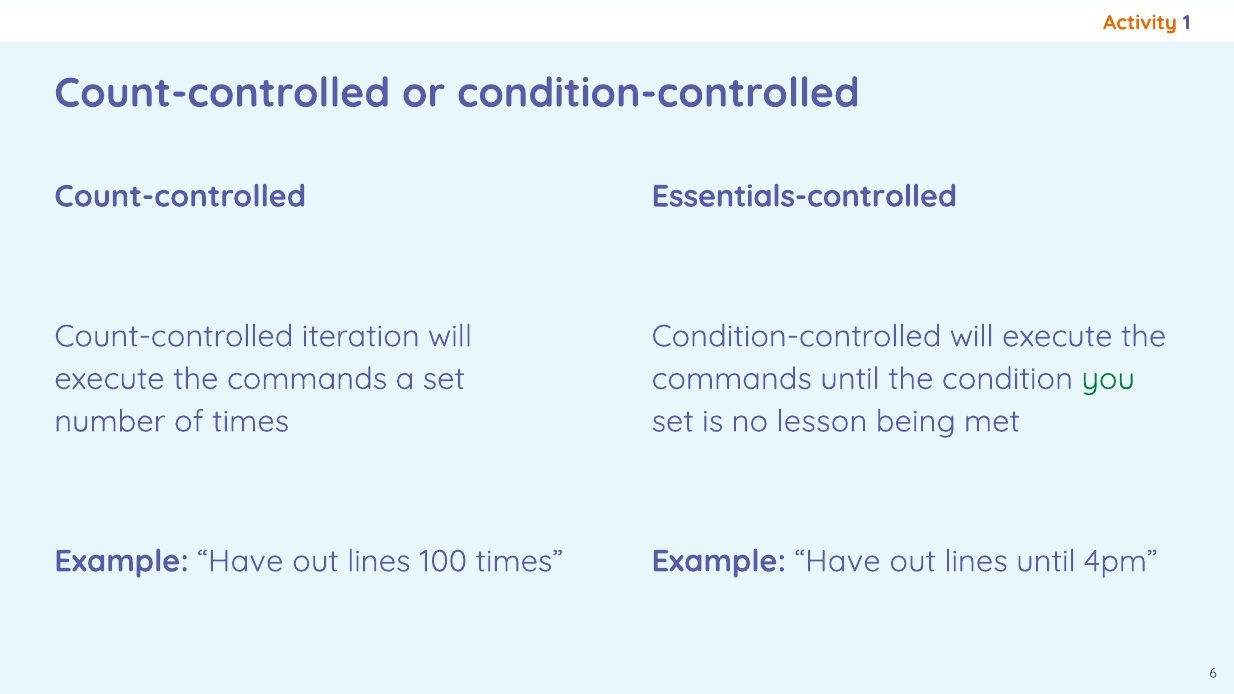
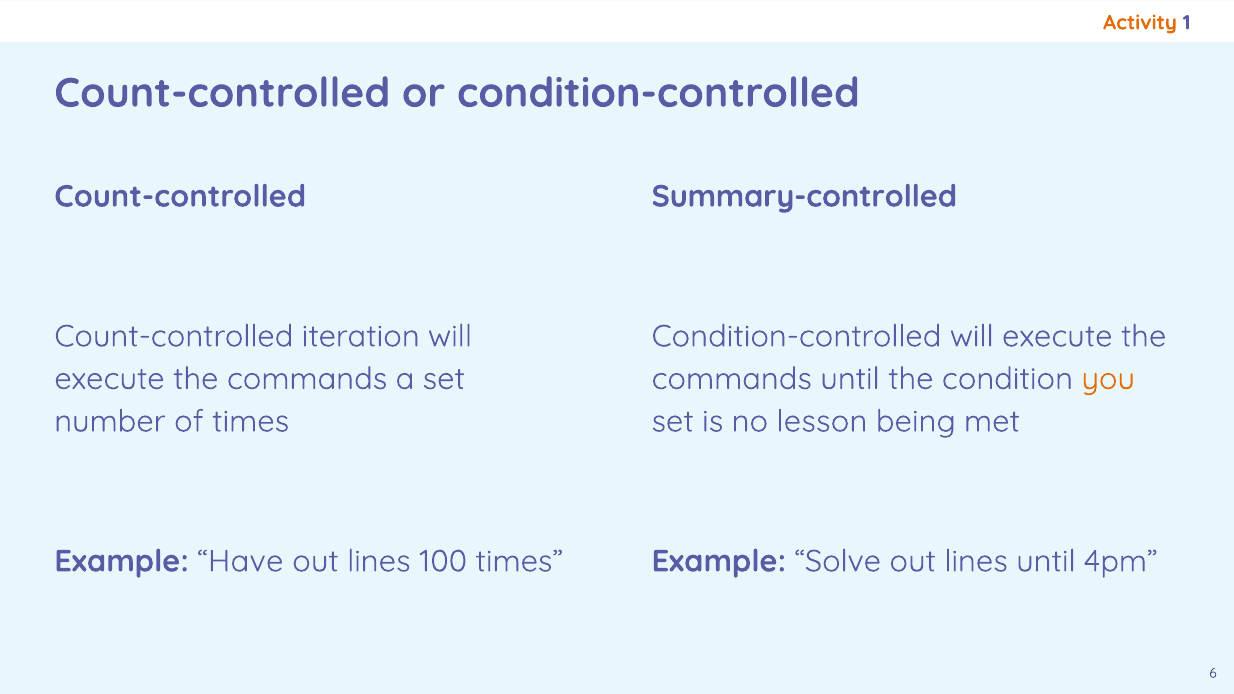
Essentials-controlled: Essentials-controlled -> Summary-controlled
you colour: green -> orange
Have at (837, 561): Have -> Solve
